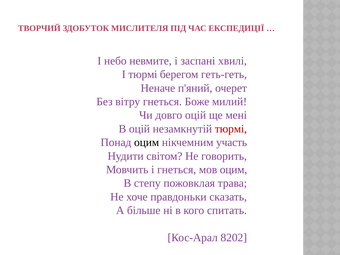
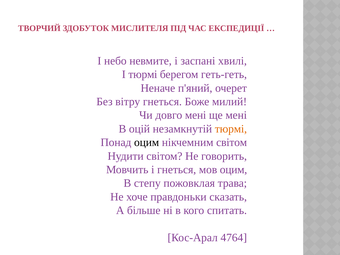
довго оцiй: оцiй -> менi
тюрмi at (231, 129) colour: red -> orange
нiкчемним участь: участь -> свiтом
8202: 8202 -> 4764
